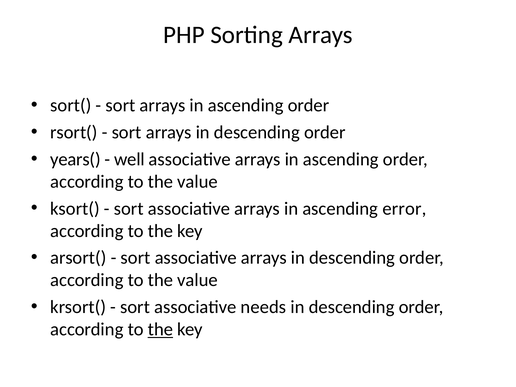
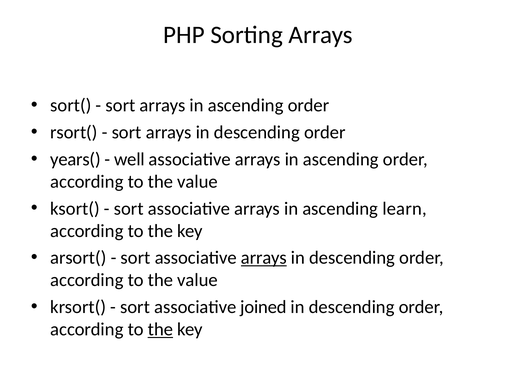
error: error -> learn
arrays at (264, 258) underline: none -> present
needs: needs -> joined
